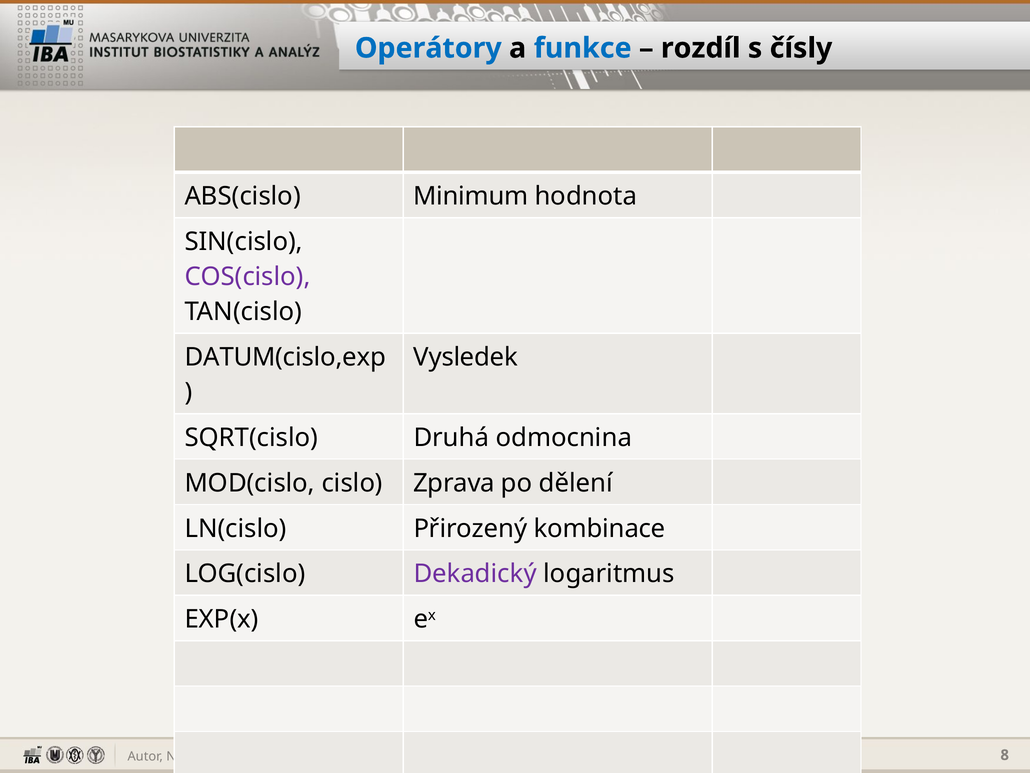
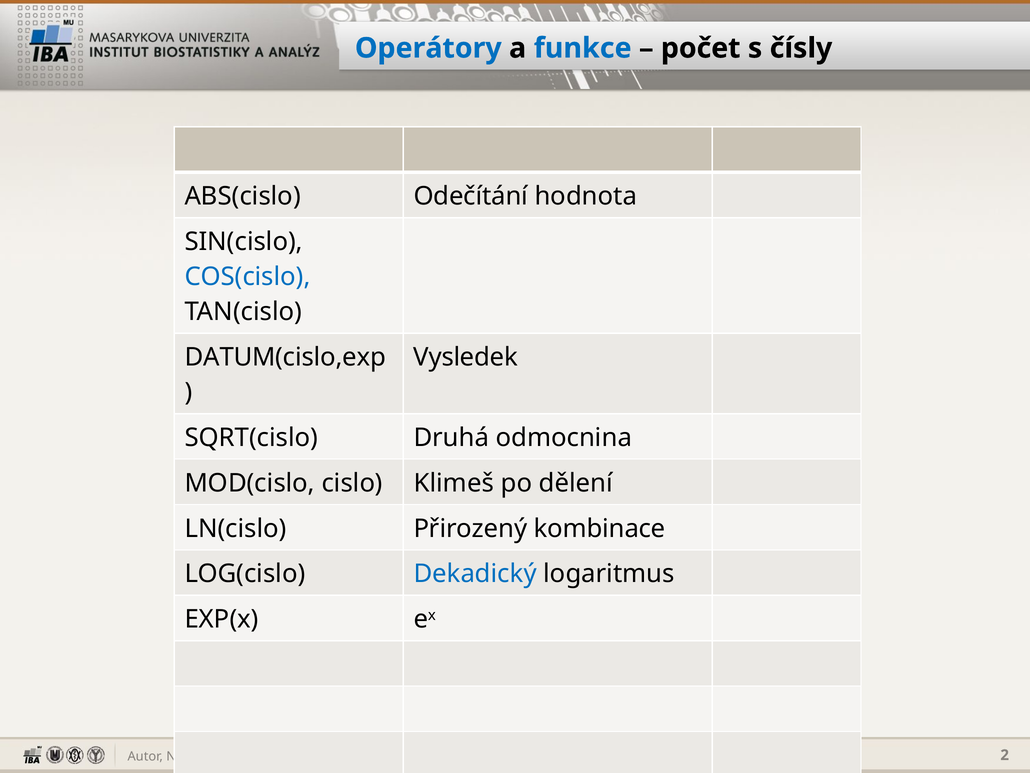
rozdíl: rozdíl -> počet
Minimum: Minimum -> Odečítání
COS(cislo colour: purple -> blue
cislo Zprava: Zprava -> Klimeš
Dekadický colour: purple -> blue
8: 8 -> 2
